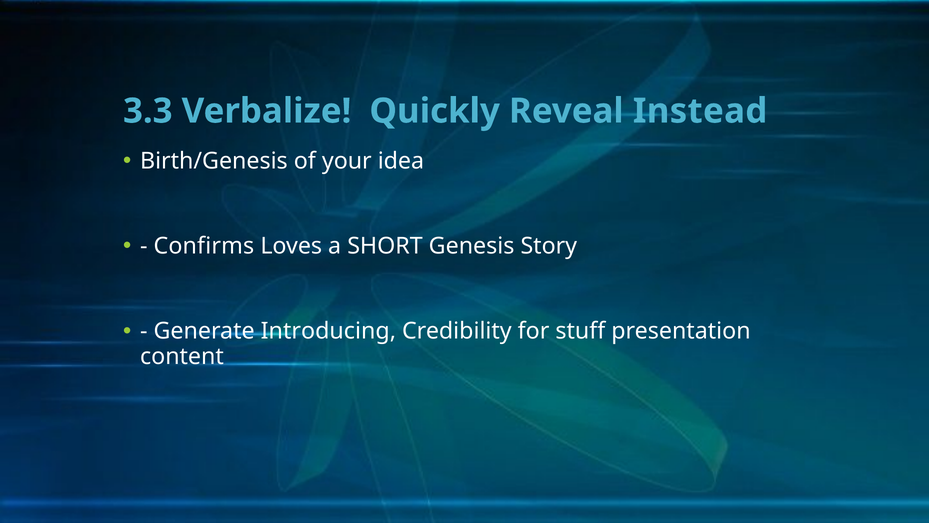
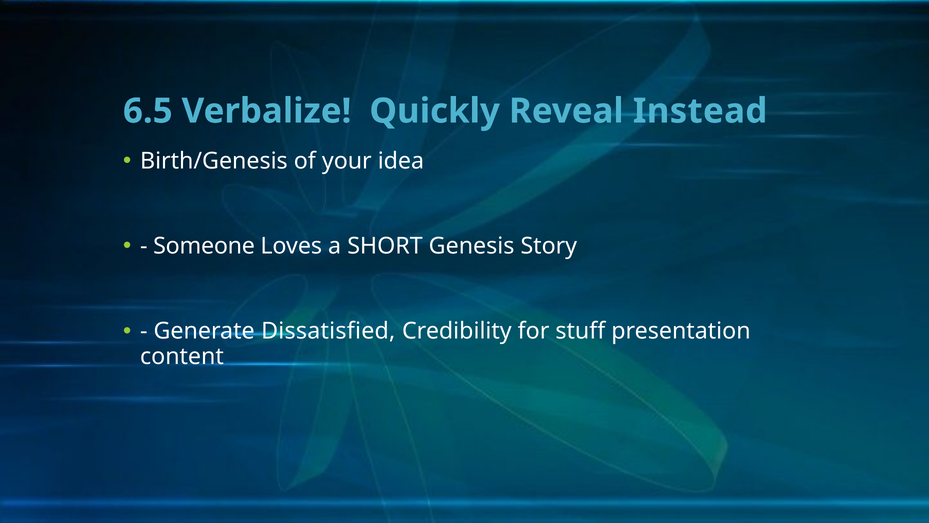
3.3: 3.3 -> 6.5
Confirms: Confirms -> Someone
Introducing: Introducing -> Dissatisfied
